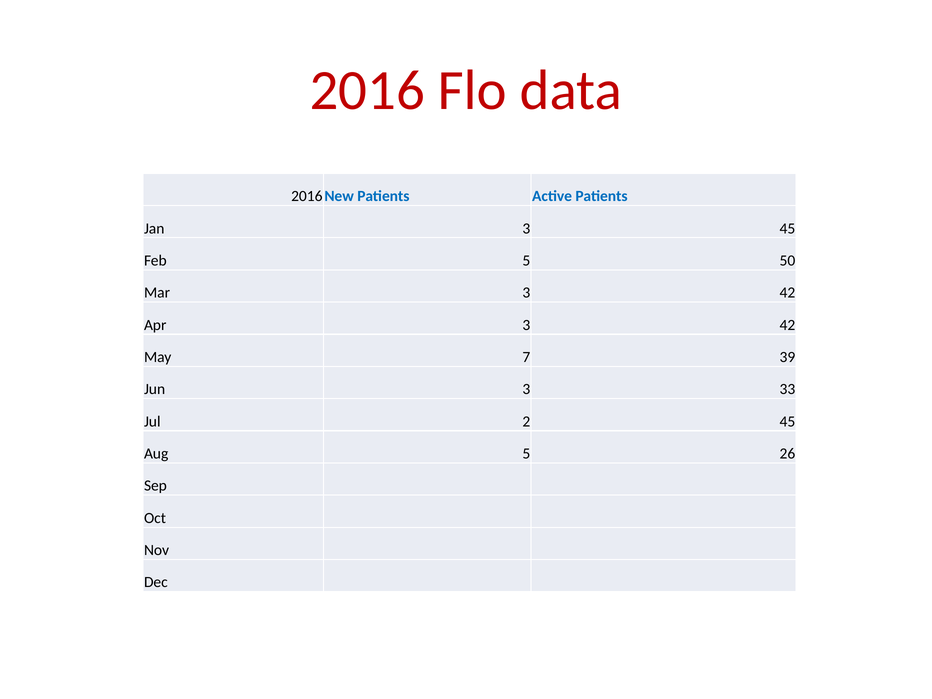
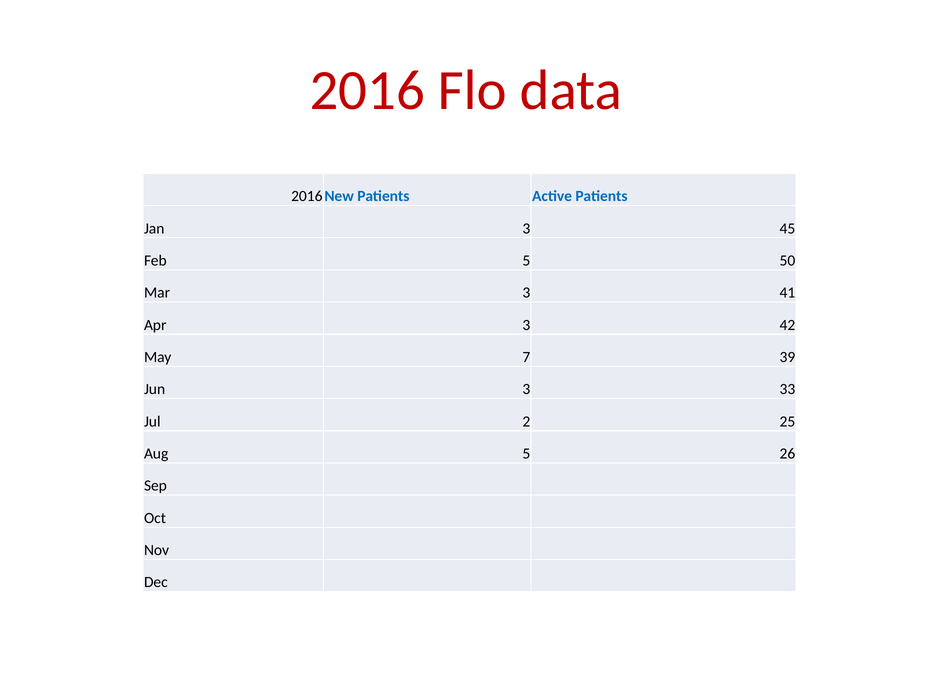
Mar 3 42: 42 -> 41
2 45: 45 -> 25
